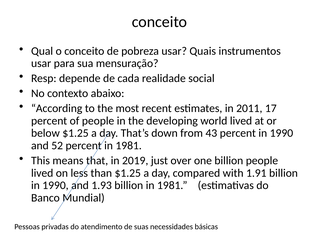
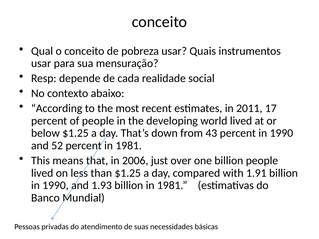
2019: 2019 -> 2006
